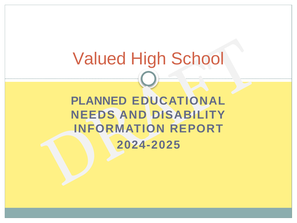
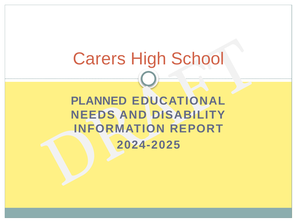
Valued: Valued -> Carers
